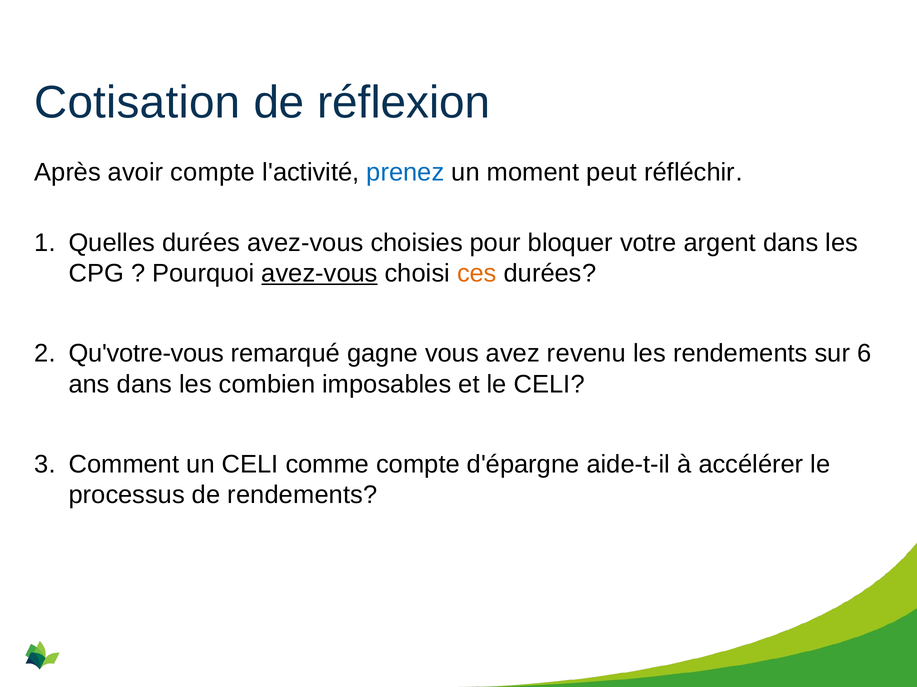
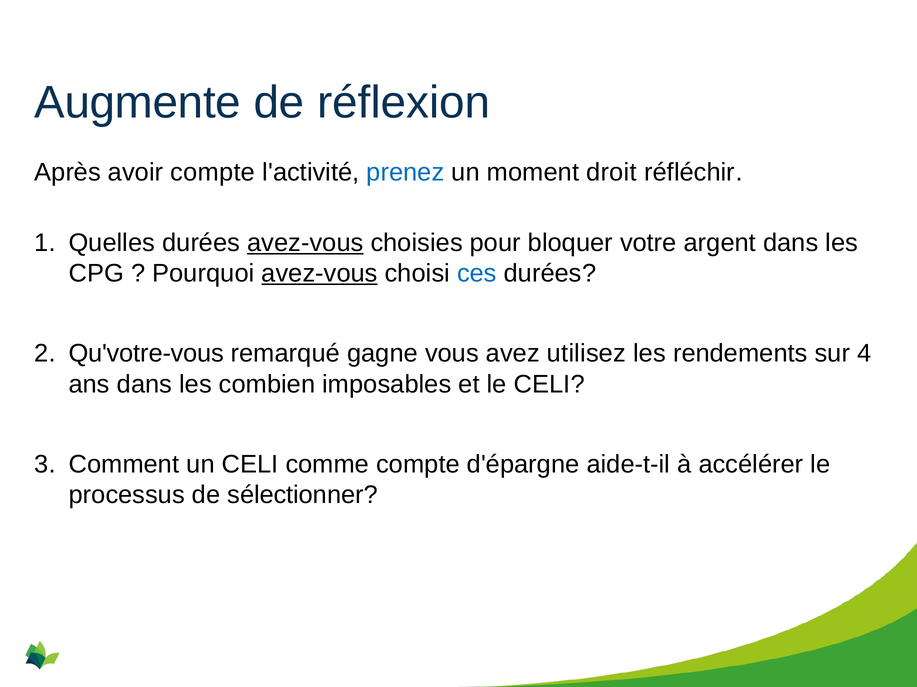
Cotisation: Cotisation -> Augmente
peut: peut -> droit
avez-vous at (305, 243) underline: none -> present
ces colour: orange -> blue
revenu: revenu -> utilisez
6: 6 -> 4
de rendements: rendements -> sélectionner
